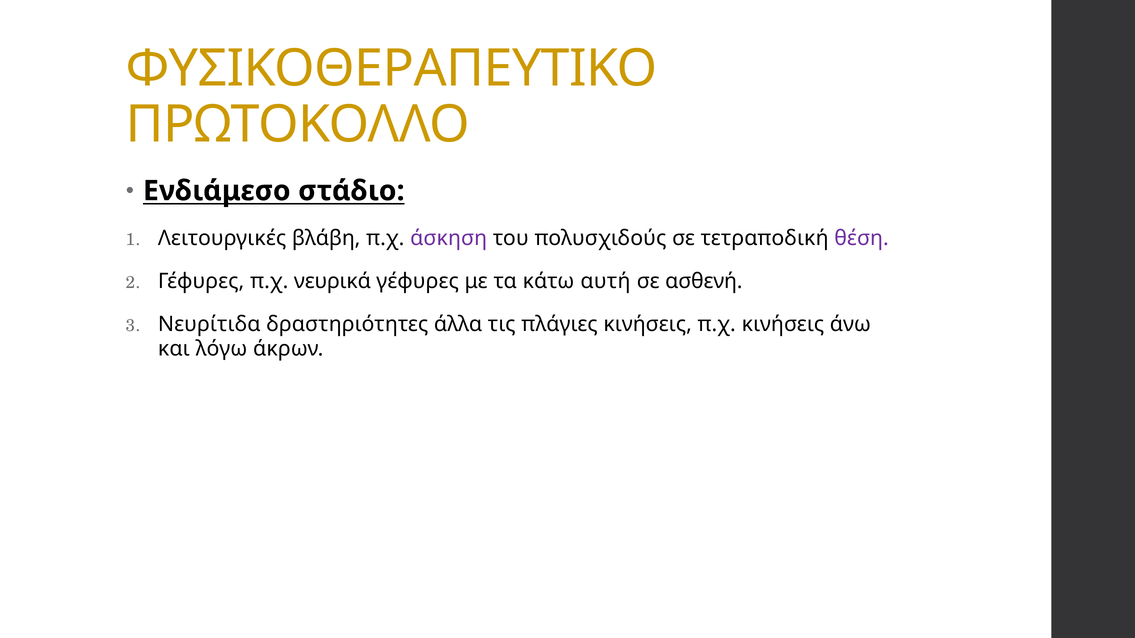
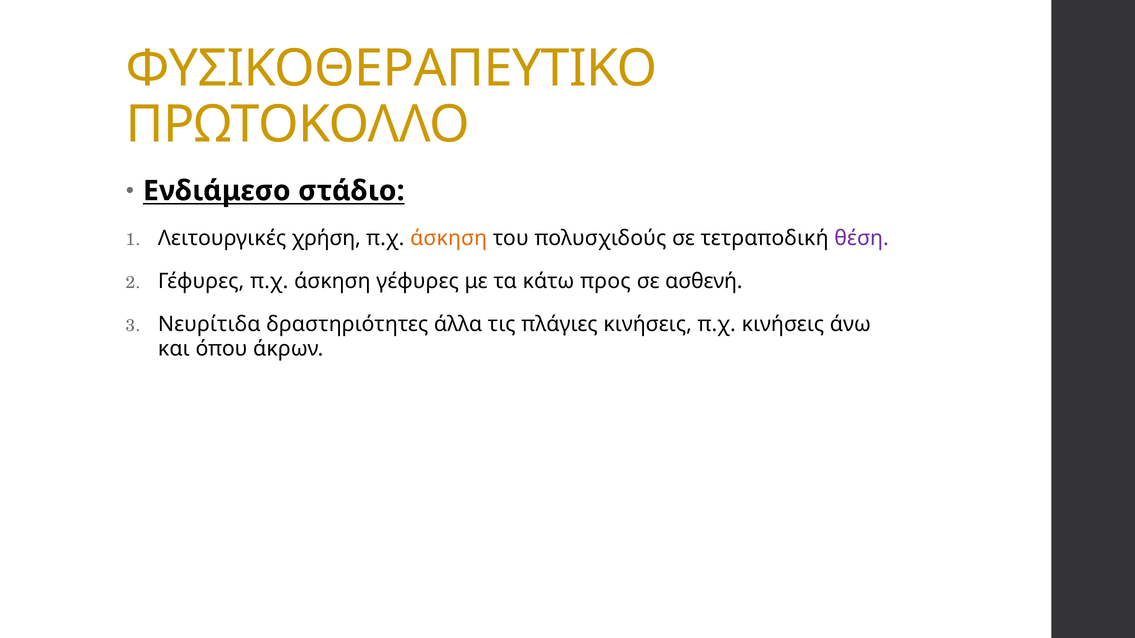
βλάβη: βλάβη -> χρήση
άσκηση at (449, 238) colour: purple -> orange
Γέφυρες π.χ νευρικά: νευρικά -> άσκηση
αυτή: αυτή -> προς
λόγω: λόγω -> όπου
